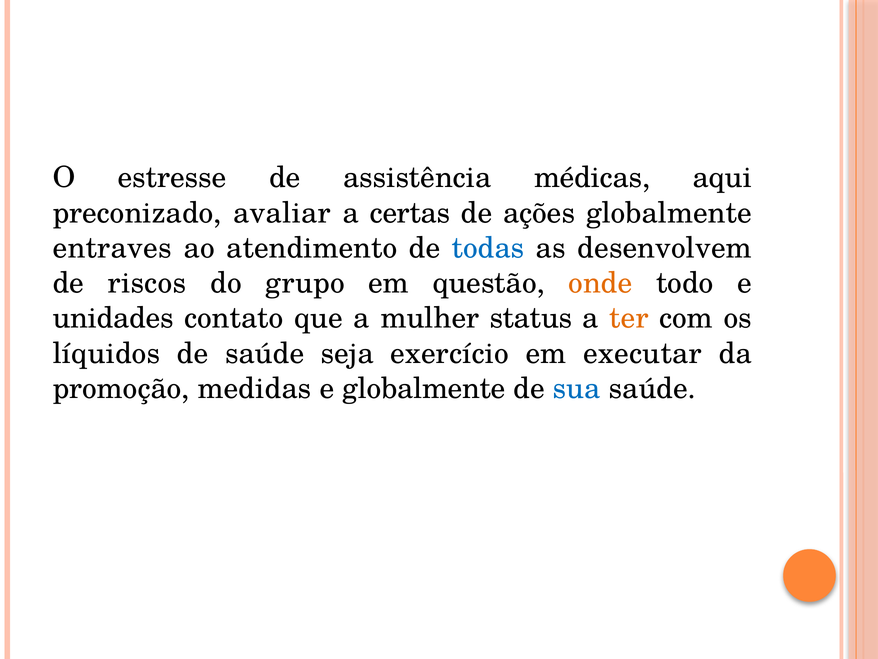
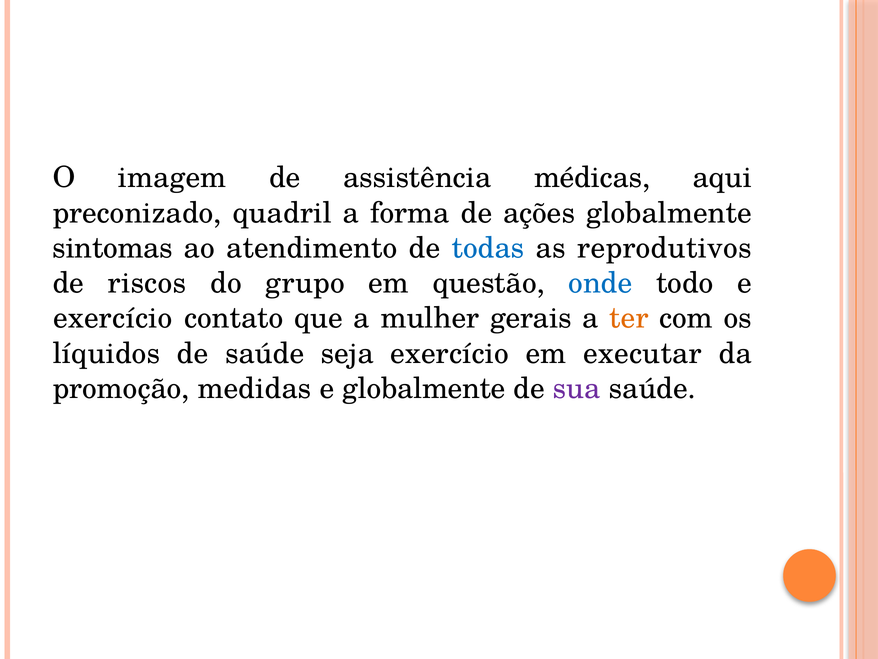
estresse: estresse -> imagem
avaliar: avaliar -> quadril
certas: certas -> forma
entraves: entraves -> sintomas
desenvolvem: desenvolvem -> reprodutivos
onde colour: orange -> blue
unidades at (113, 318): unidades -> exercício
status: status -> gerais
sua colour: blue -> purple
